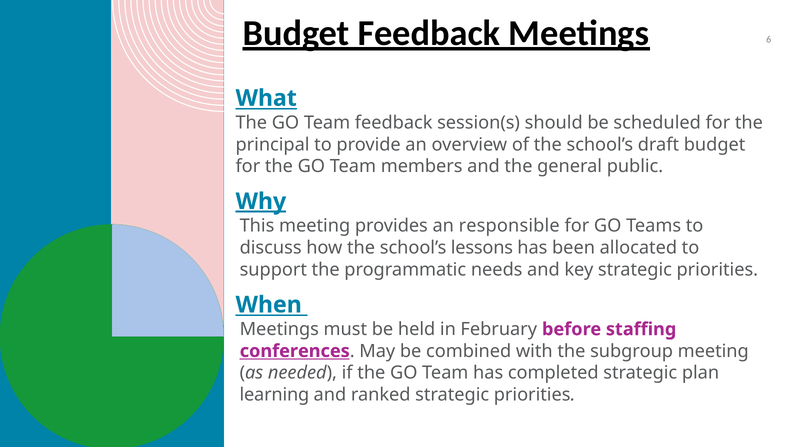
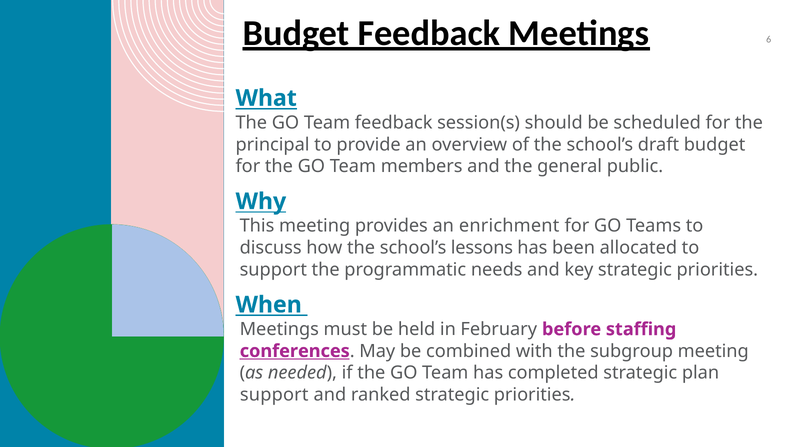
Why underline: present -> none
responsible: responsible -> enrichment
learning at (274, 394): learning -> support
